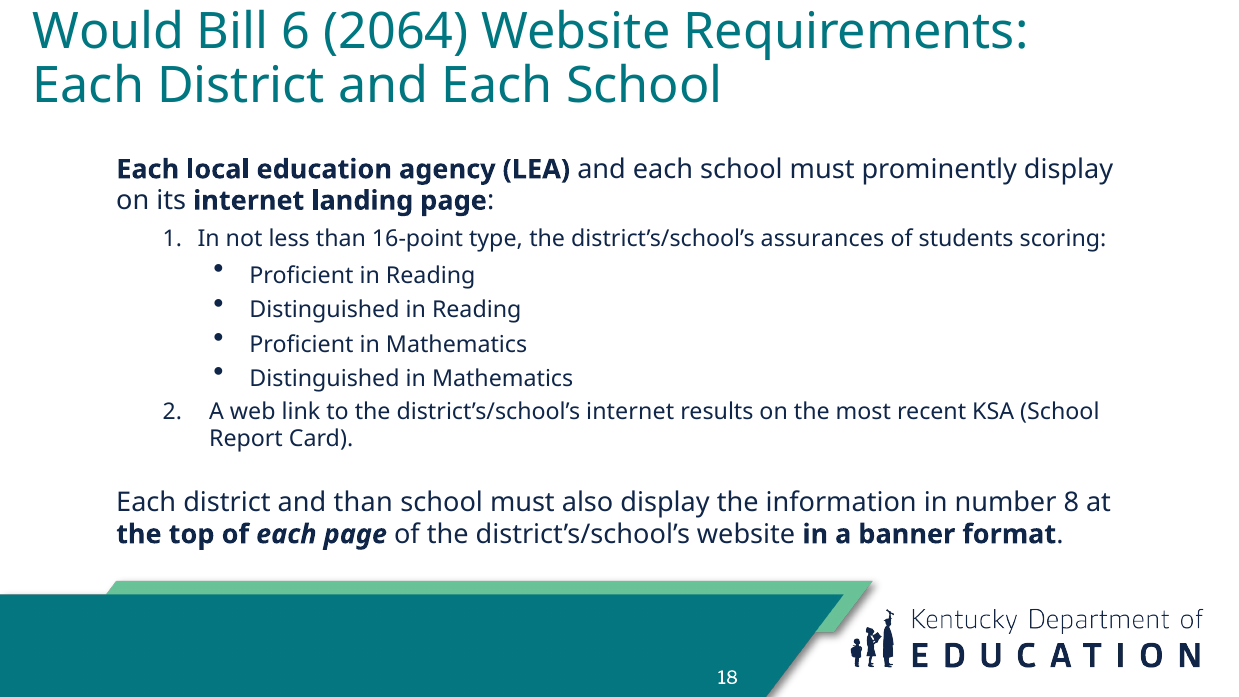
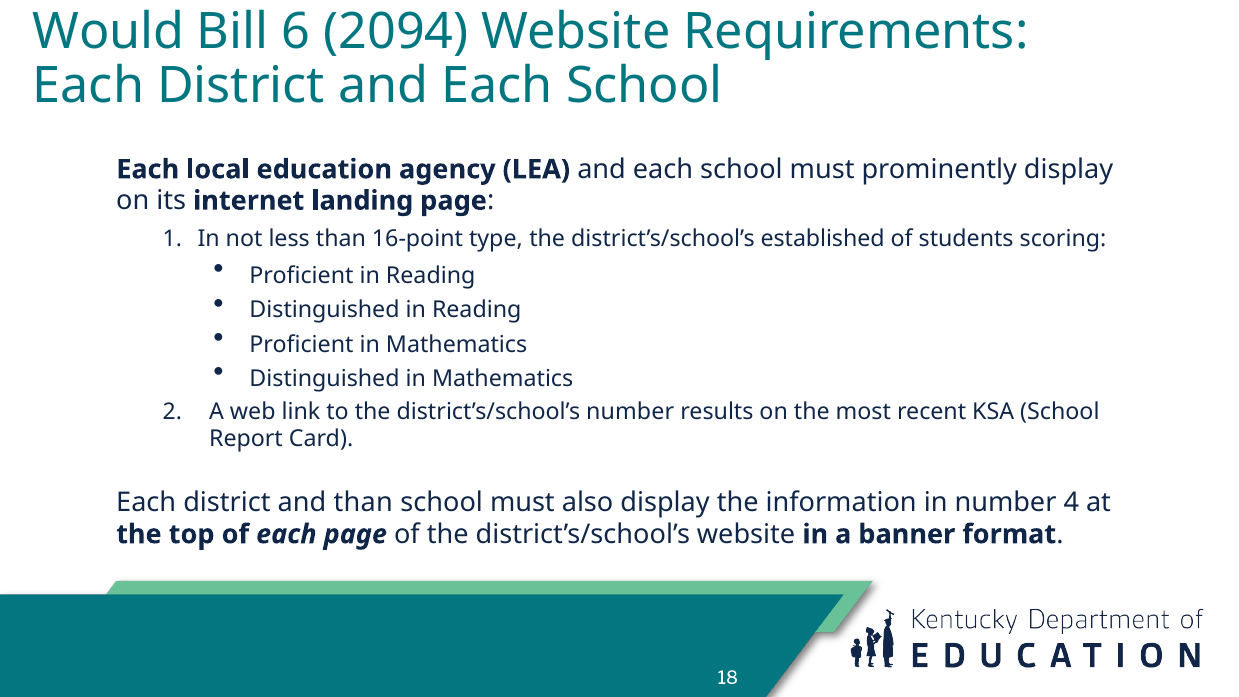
2064: 2064 -> 2094
assurances: assurances -> established
district’s/school’s internet: internet -> number
8: 8 -> 4
